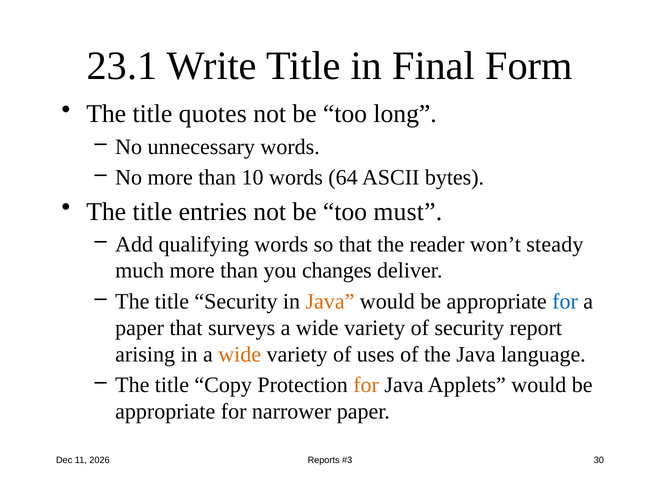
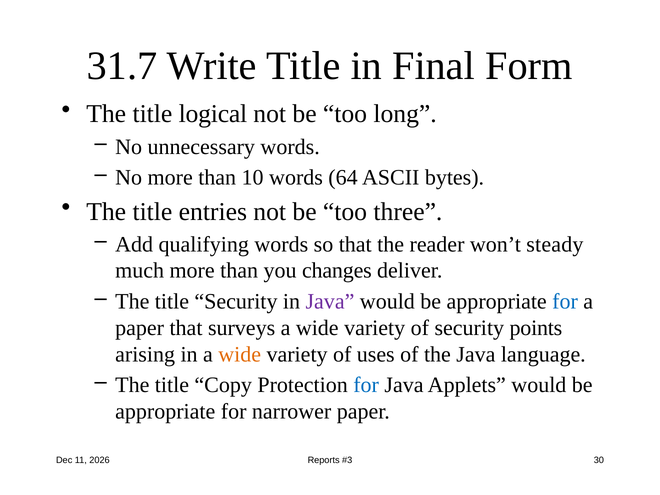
23.1: 23.1 -> 31.7
quotes: quotes -> logical
must: must -> three
Java at (330, 301) colour: orange -> purple
report: report -> points
for at (366, 385) colour: orange -> blue
